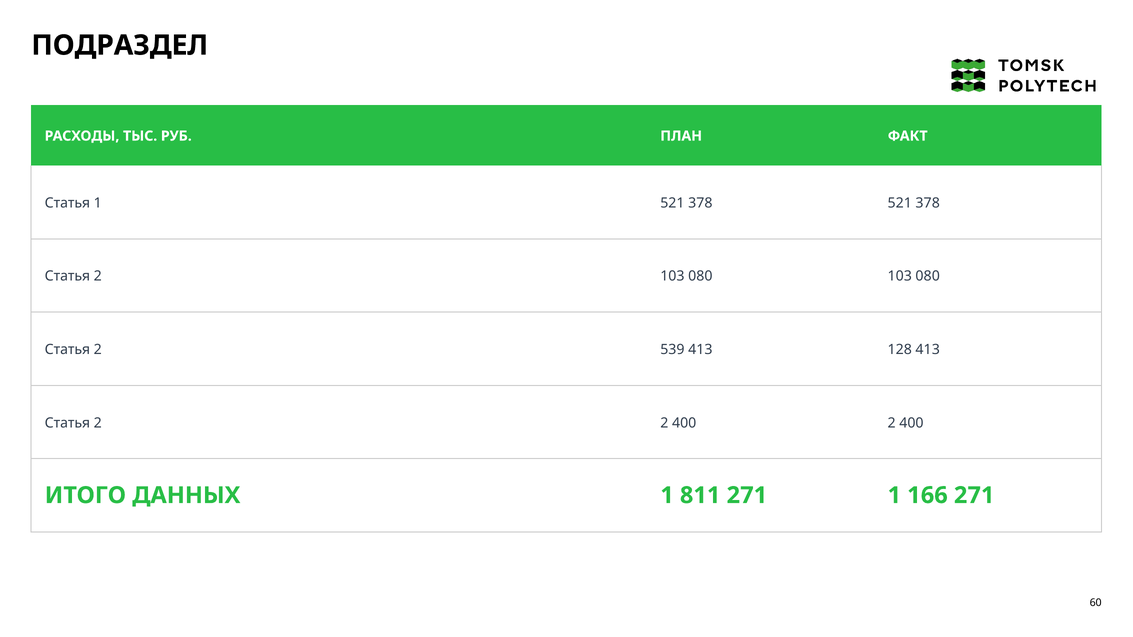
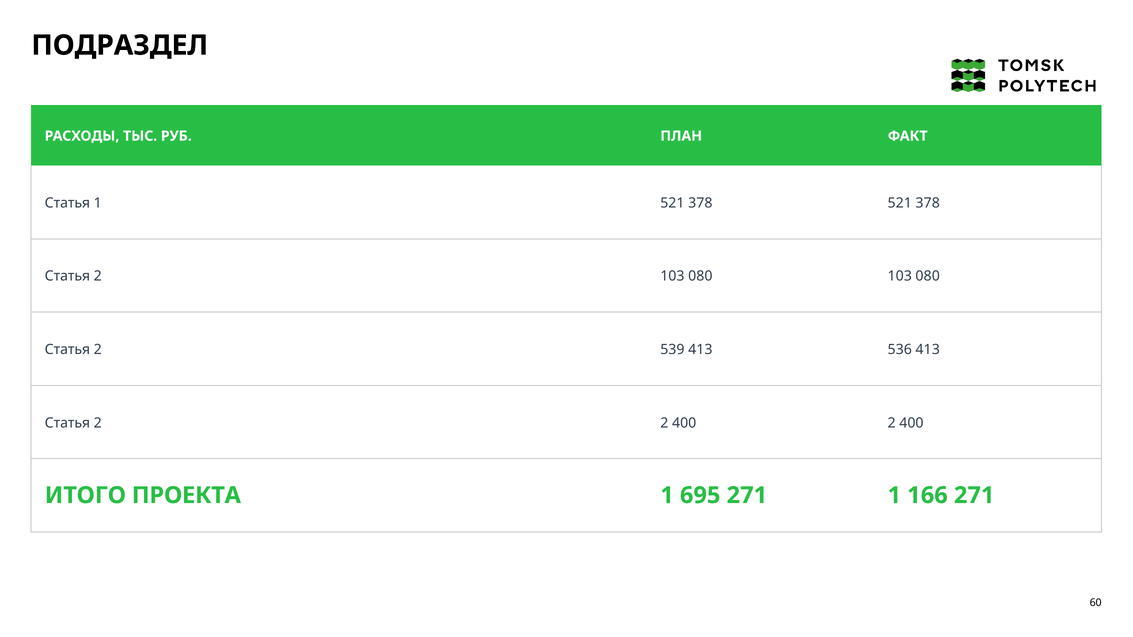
128: 128 -> 536
ДАННЫХ: ДАННЫХ -> ПРОЕКТА
811: 811 -> 695
